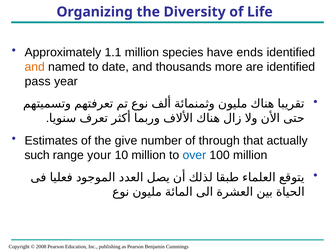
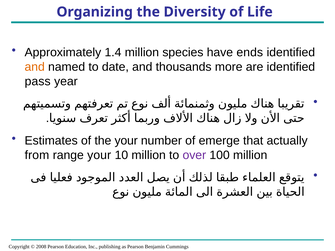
1.1: 1.1 -> 1.4
the give: give -> your
through: through -> emerge
such: such -> from
over colour: blue -> purple
